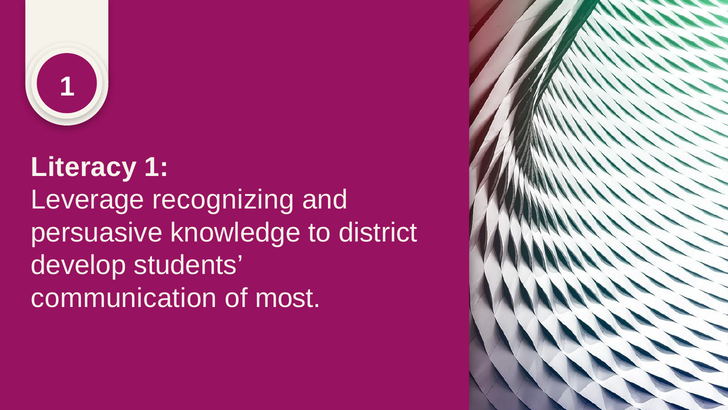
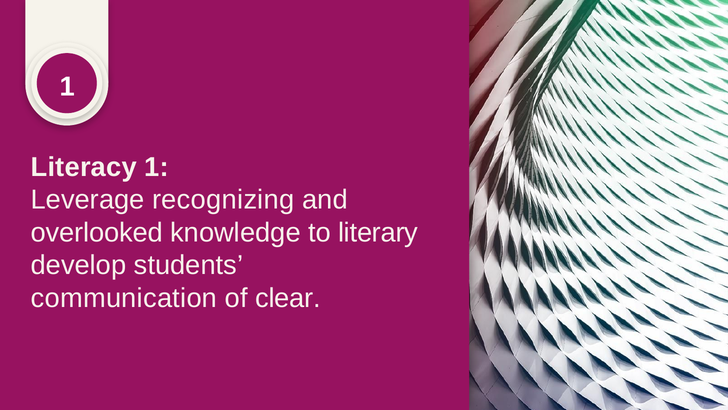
persuasive: persuasive -> overlooked
district: district -> literary
most: most -> clear
